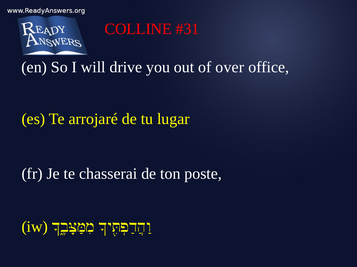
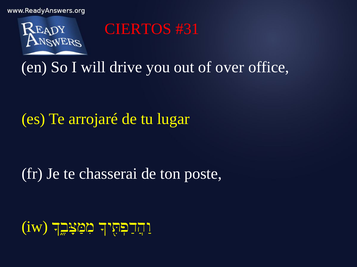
COLLINE: COLLINE -> CIERTOS
